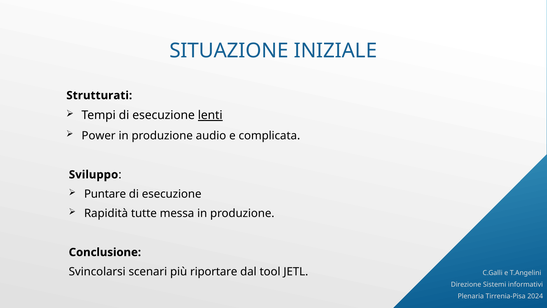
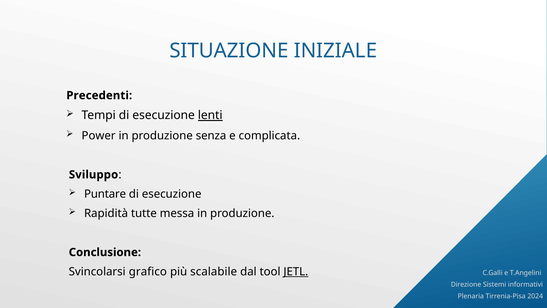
Strutturati: Strutturati -> Precedenti
audio: audio -> senza
scenari: scenari -> grafico
riportare: riportare -> scalabile
JETL underline: none -> present
